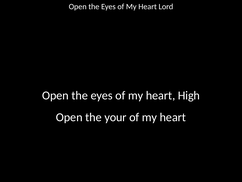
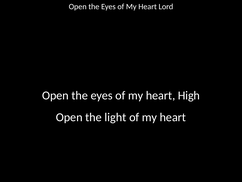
your: your -> light
